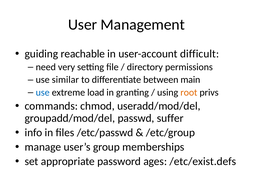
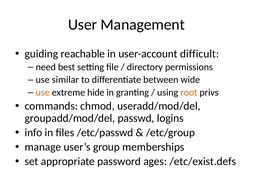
very: very -> best
main: main -> wide
use at (43, 92) colour: blue -> orange
load: load -> hide
suffer: suffer -> logins
